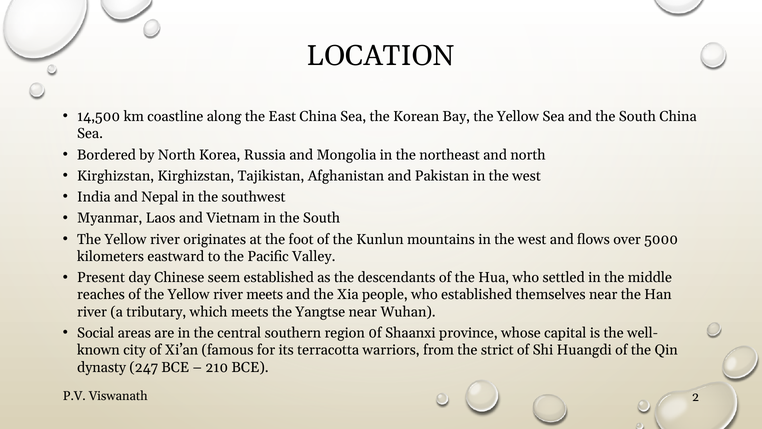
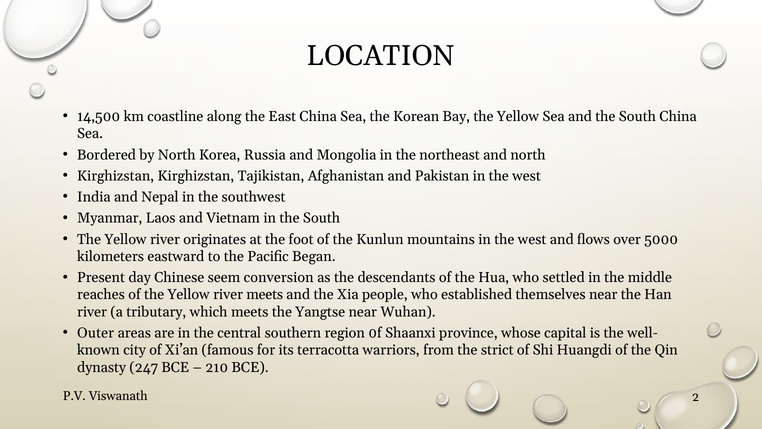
Valley: Valley -> Began
seem established: established -> conversion
Social: Social -> Outer
